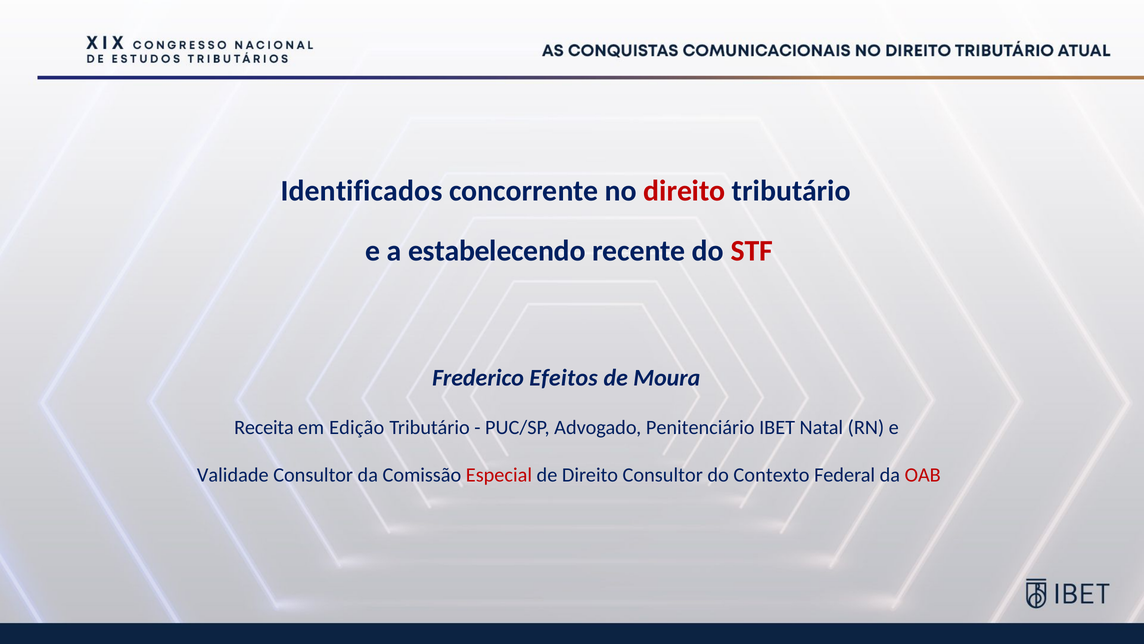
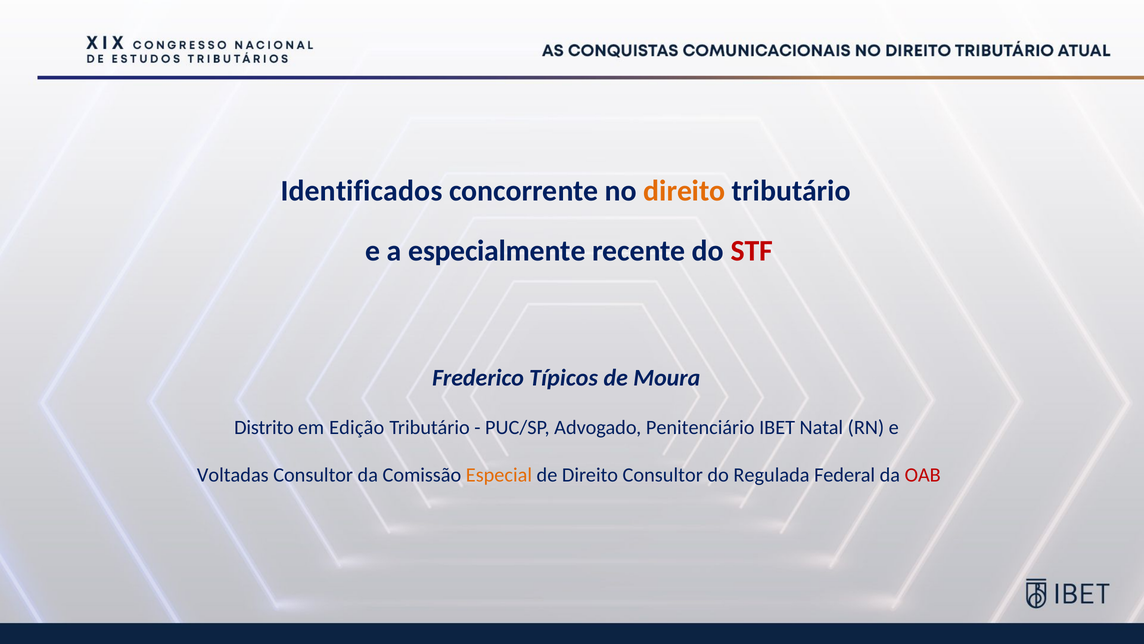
direito at (684, 191) colour: red -> orange
estabelecendo: estabelecendo -> especialmente
Efeitos: Efeitos -> Típicos
Receita: Receita -> Distrito
Validade: Validade -> Voltadas
Especial colour: red -> orange
Contexto: Contexto -> Regulada
